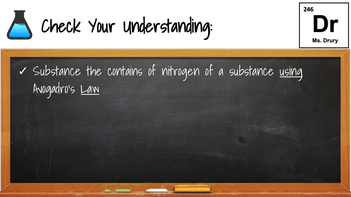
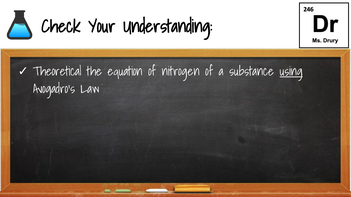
Substance at (57, 72): Substance -> Theoretical
contains: contains -> equation
Law underline: present -> none
